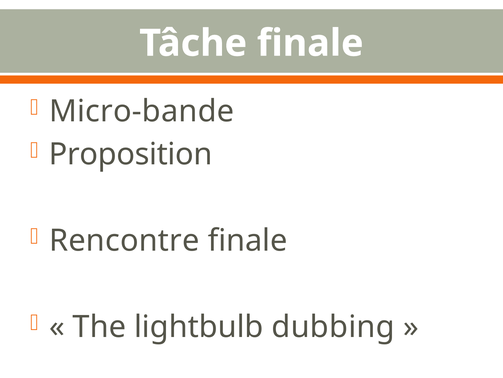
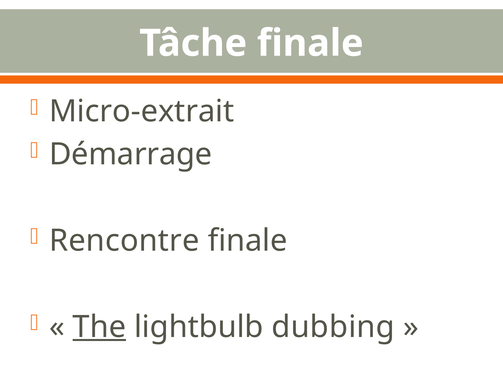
Micro-bande: Micro-bande -> Micro-extrait
Proposition: Proposition -> Démarrage
The underline: none -> present
